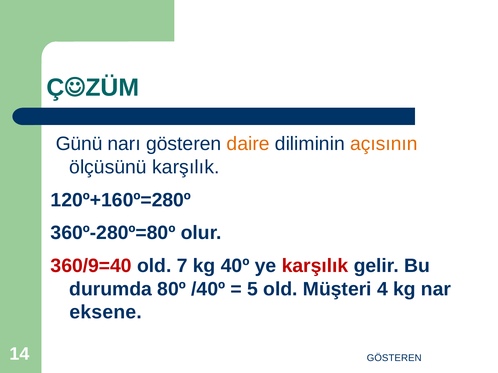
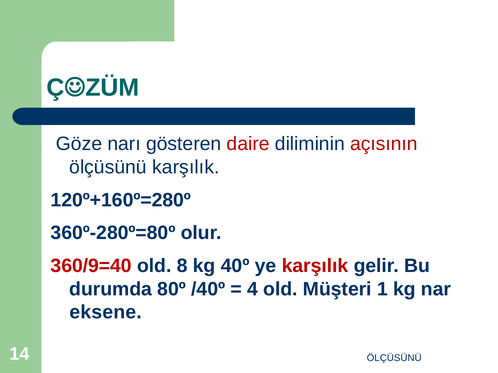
Günü: Günü -> Göze
daire colour: orange -> red
açısının colour: orange -> red
7: 7 -> 8
5: 5 -> 4
4: 4 -> 1
GÖSTEREN at (394, 359): GÖSTEREN -> ÖLÇÜSÜNÜ
